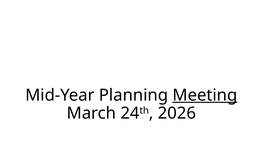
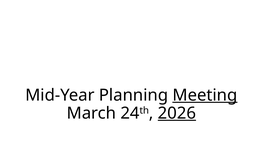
2026 underline: none -> present
